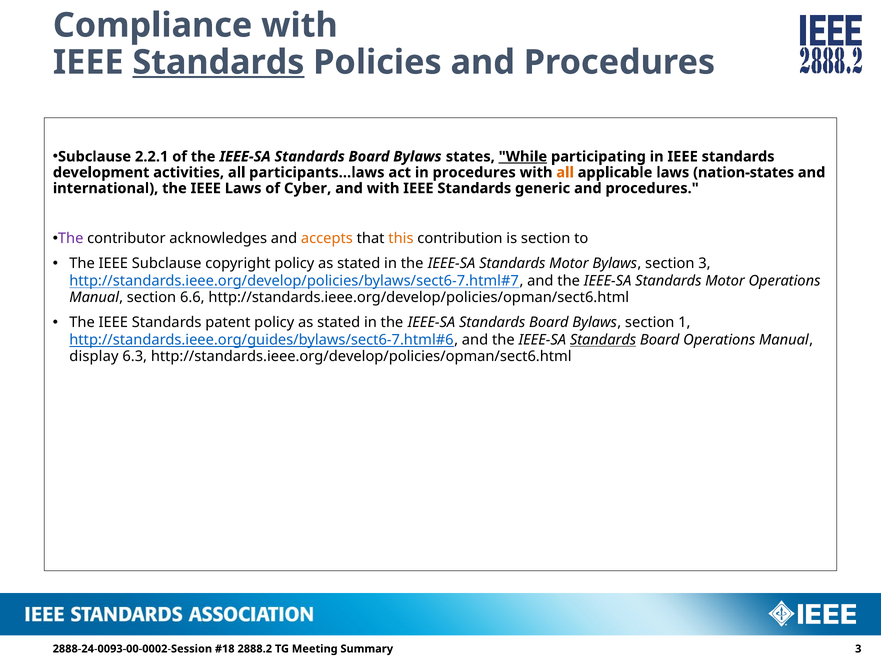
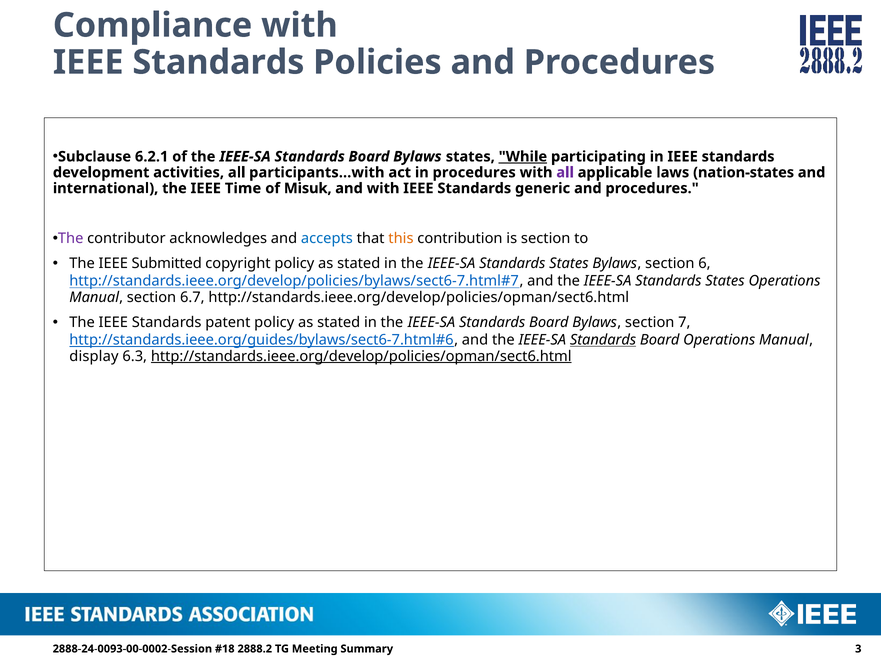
Standards at (218, 62) underline: present -> none
2.2.1: 2.2.1 -> 6.2.1
participants...laws: participants...laws -> participants...with
all at (565, 172) colour: orange -> purple
IEEE Laws: Laws -> Time
Cyber: Cyber -> Misuk
accepts colour: orange -> blue
IEEE Subclause: Subclause -> Submitted
Motor at (569, 263): Motor -> States
section 3: 3 -> 6
Motor at (725, 281): Motor -> States
6.6: 6.6 -> 6.7
1: 1 -> 7
http://standards.ieee.org/develop/policies/opman/sect6.html at (361, 356) underline: none -> present
